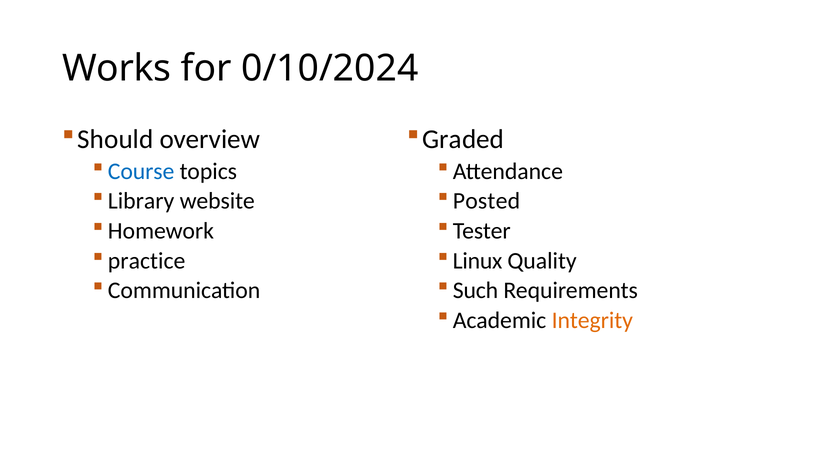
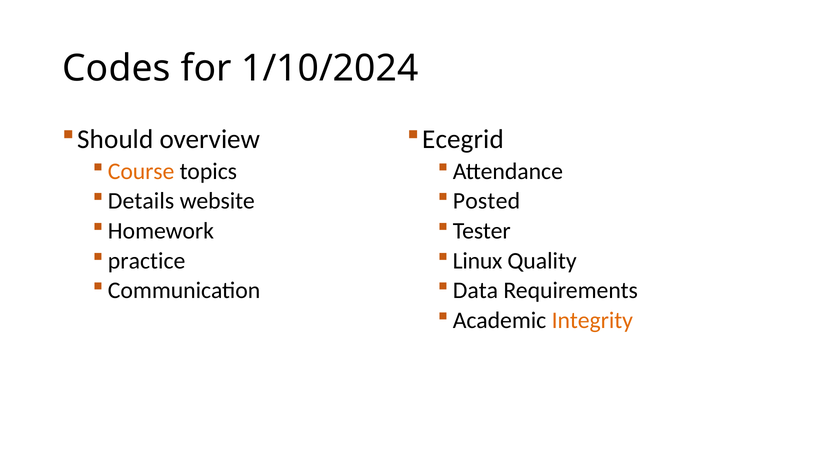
Works: Works -> Codes
0/10/2024: 0/10/2024 -> 1/10/2024
Graded: Graded -> Ecegrid
Course colour: blue -> orange
Library: Library -> Details
Such: Such -> Data
